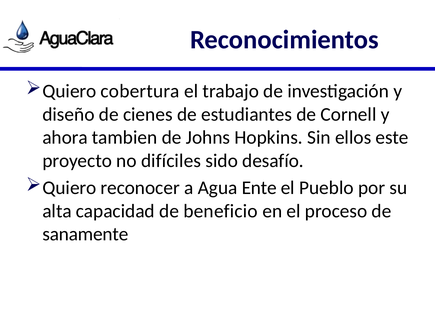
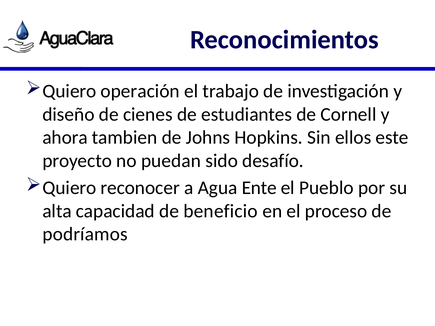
cobertura: cobertura -> operación
difíciles: difíciles -> puedan
sanamente: sanamente -> podríamos
